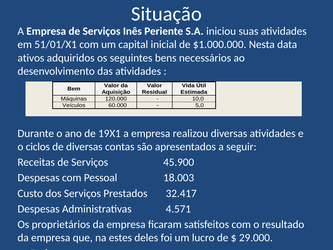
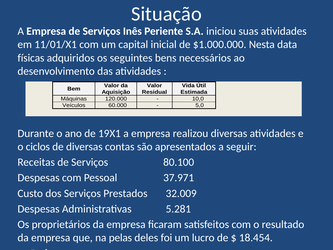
51/01/X1: 51/01/X1 -> 11/01/X1
ativos: ativos -> físicas
45.900: 45.900 -> 80.100
18.003: 18.003 -> 37.971
32.417: 32.417 -> 32.009
4.571: 4.571 -> 5.281
estes: estes -> pelas
29.000: 29.000 -> 18.454
